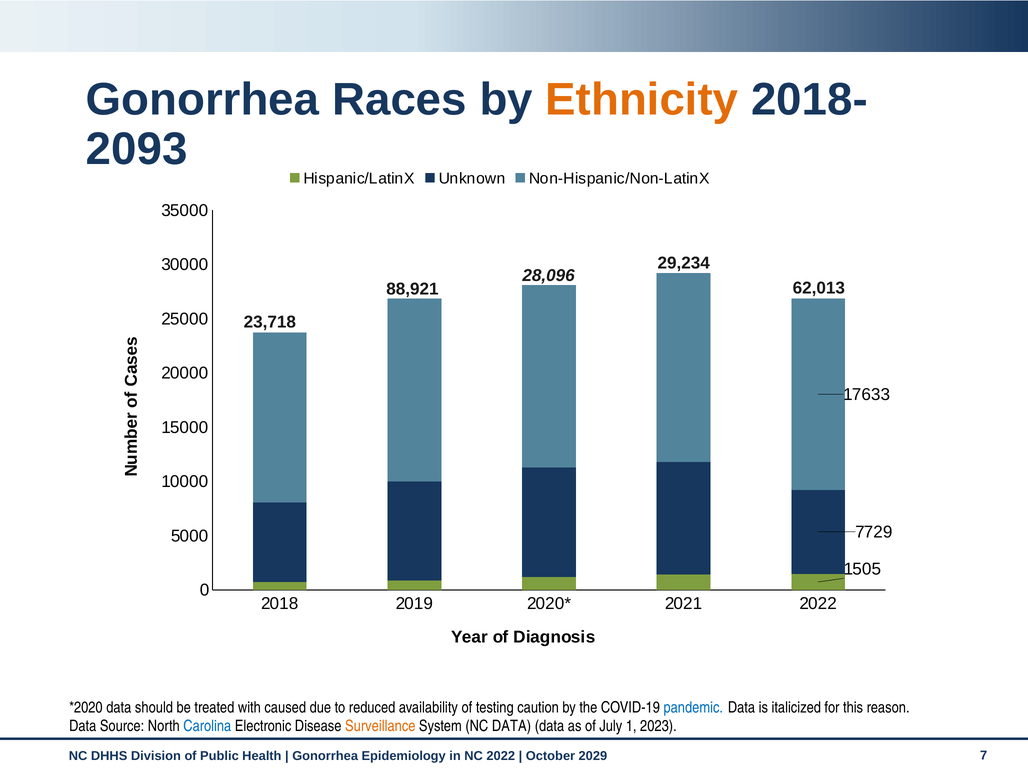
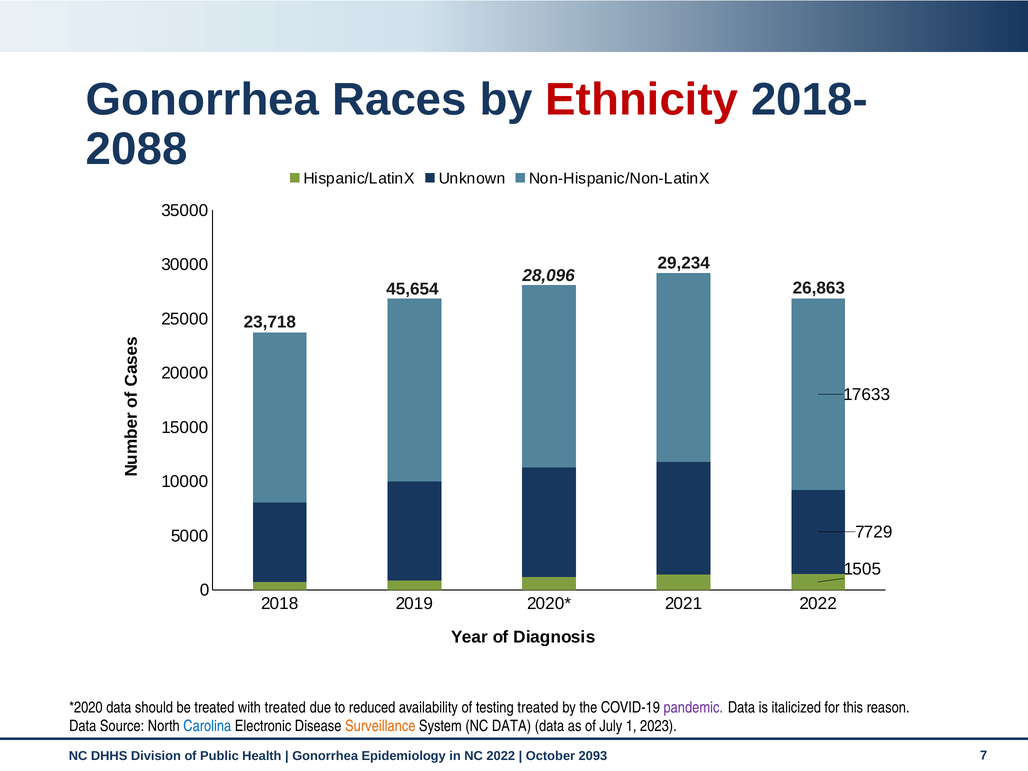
Ethnicity colour: orange -> red
2093: 2093 -> 2088
62,013: 62,013 -> 26,863
88,921: 88,921 -> 45,654
with caused: caused -> treated
testing caution: caution -> treated
pandemic colour: blue -> purple
2029: 2029 -> 2093
